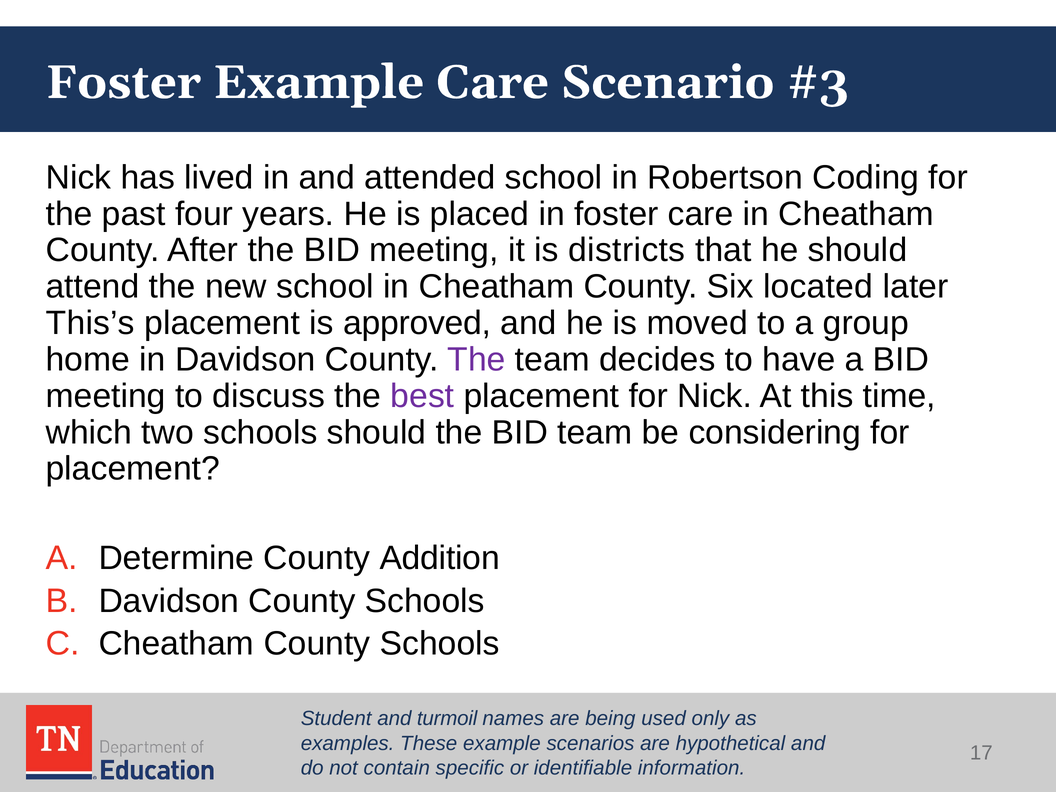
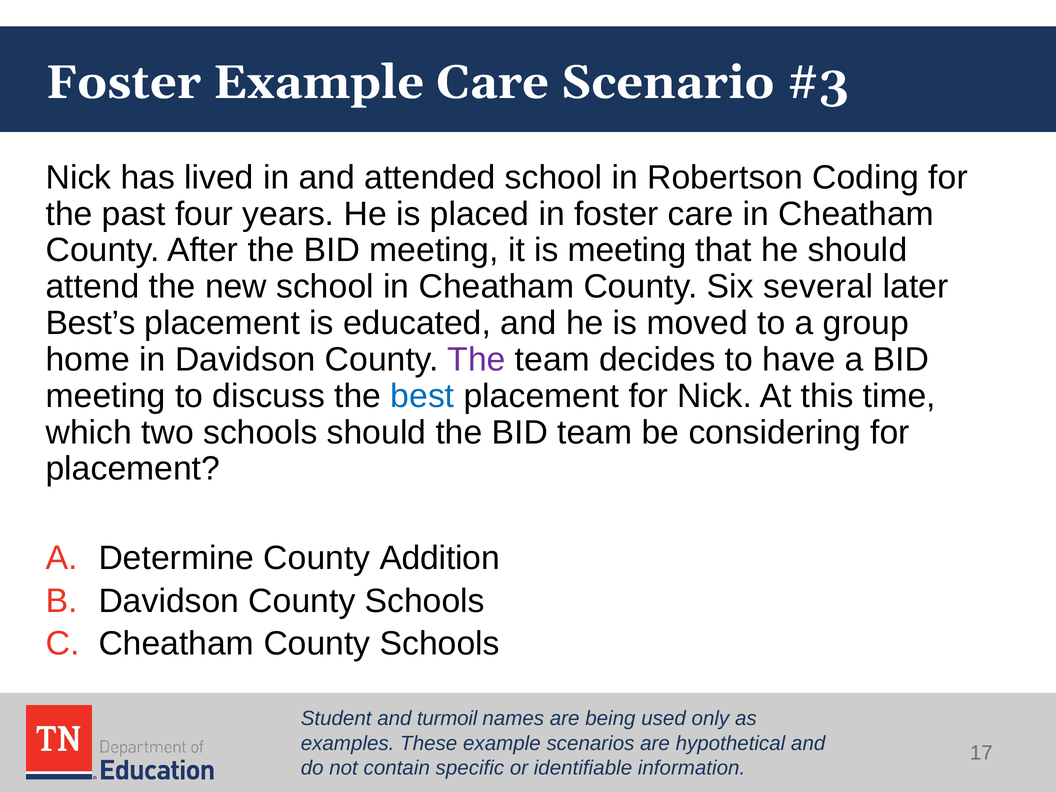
is districts: districts -> meeting
located: located -> several
This’s: This’s -> Best’s
approved: approved -> educated
best colour: purple -> blue
